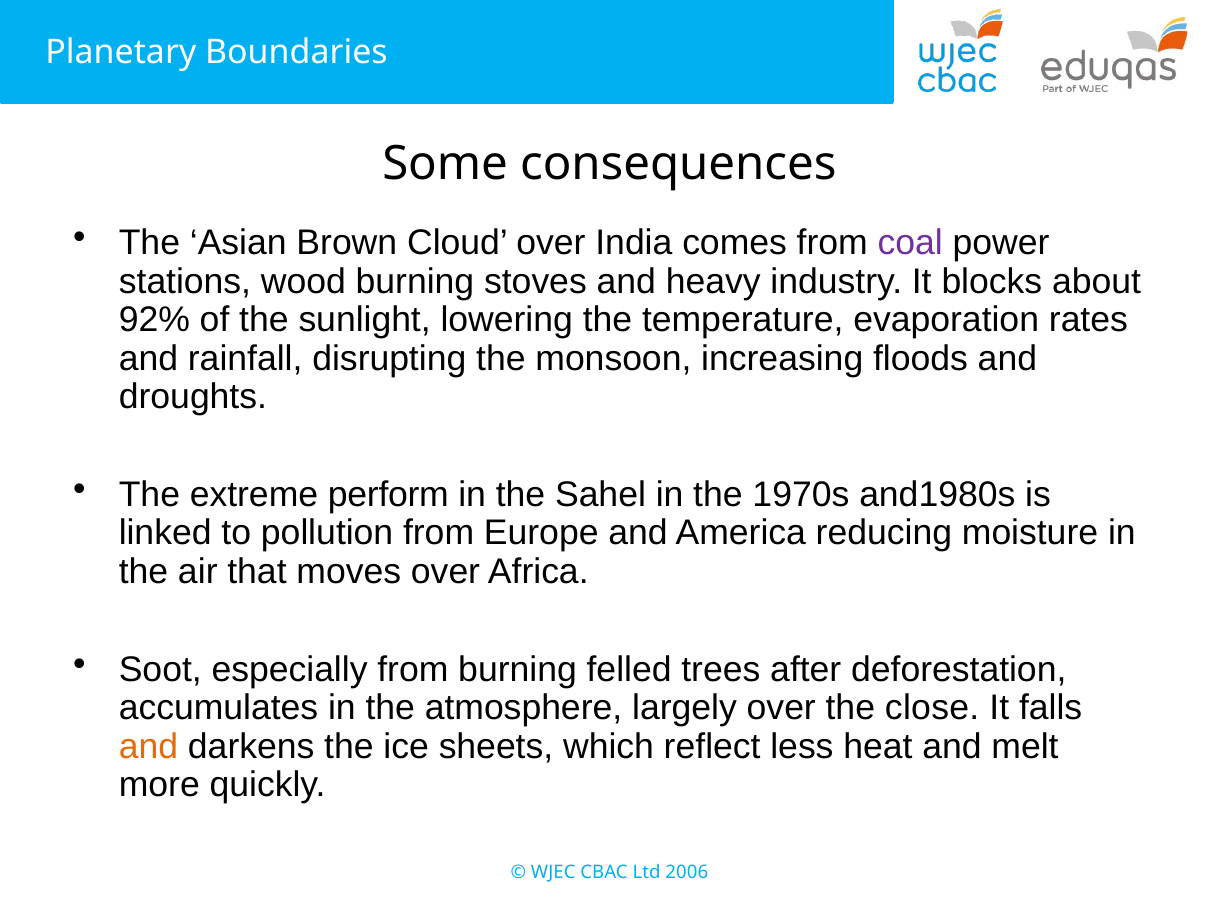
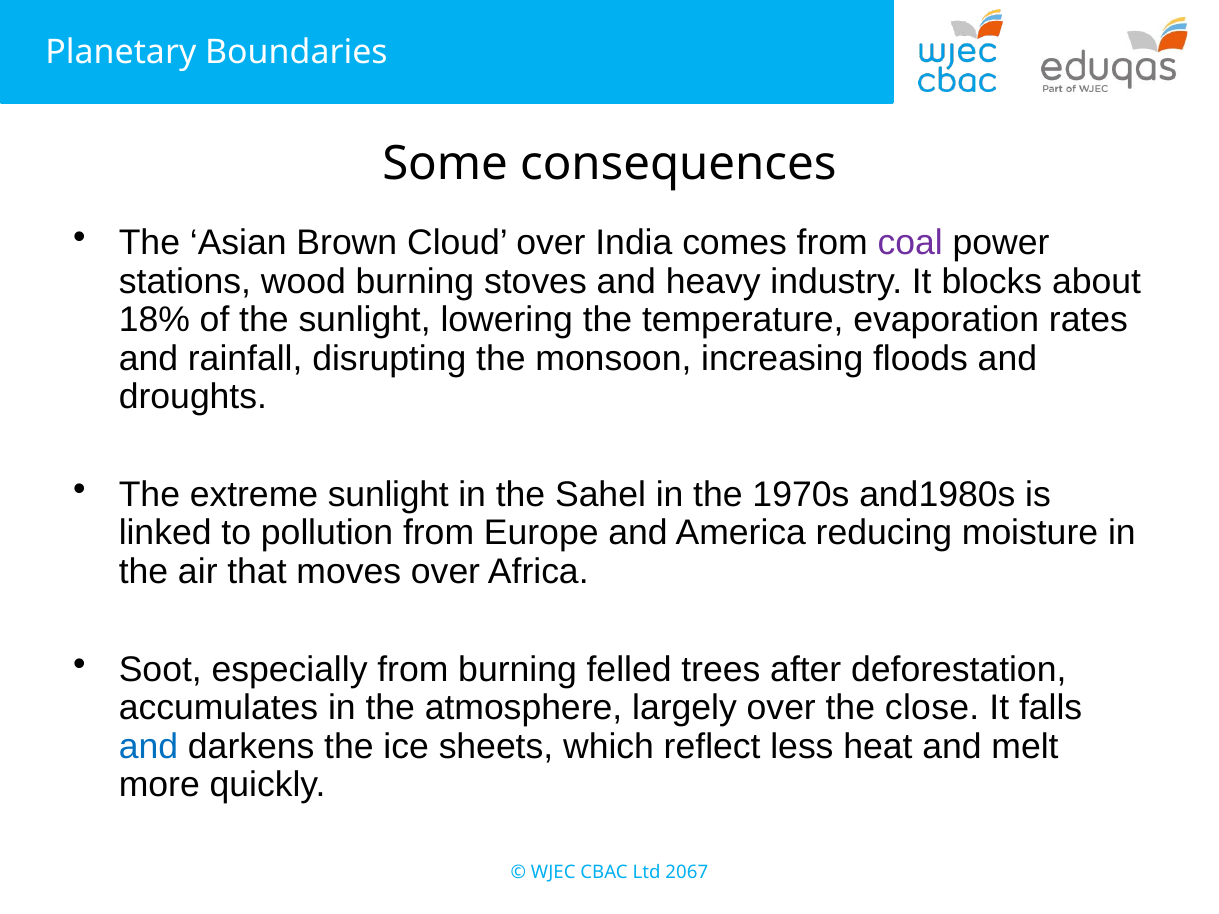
92%: 92% -> 18%
extreme perform: perform -> sunlight
and at (148, 747) colour: orange -> blue
2006: 2006 -> 2067
